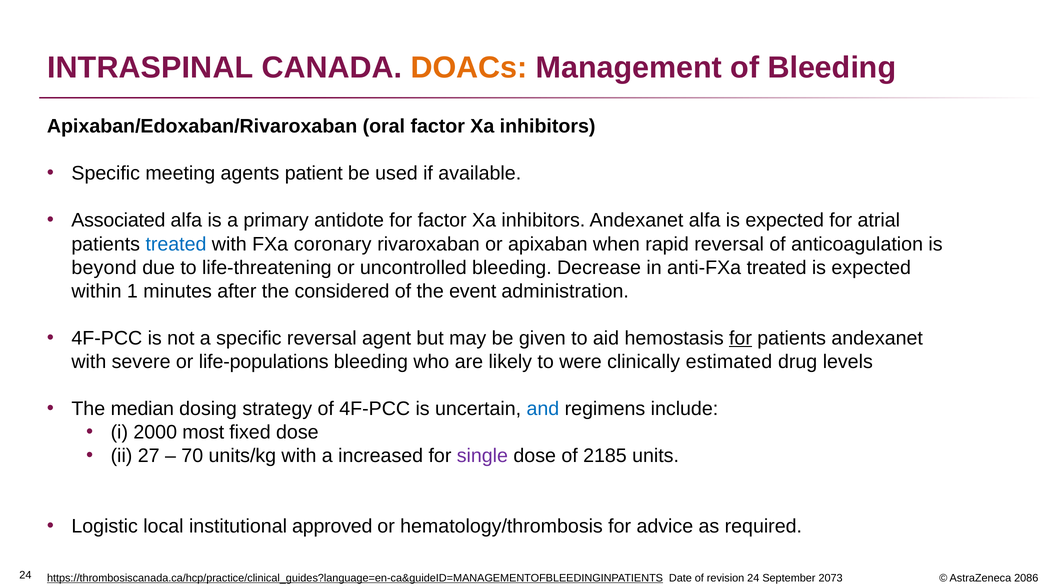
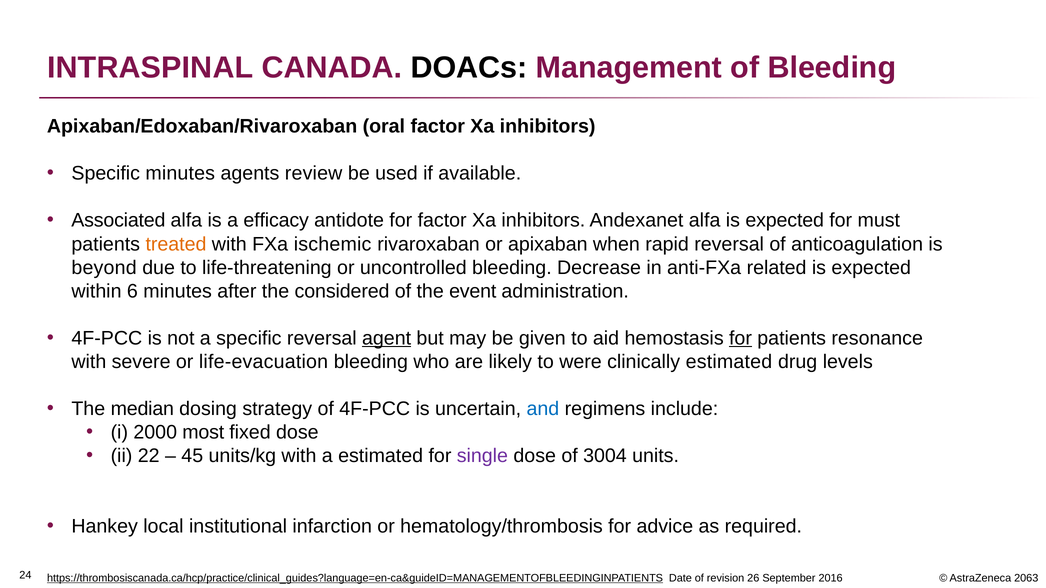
DOACs colour: orange -> black
Specific meeting: meeting -> minutes
patient: patient -> review
primary: primary -> efficacy
atrial: atrial -> must
treated at (176, 244) colour: blue -> orange
coronary: coronary -> ischemic
anti-FXa treated: treated -> related
1: 1 -> 6
agent underline: none -> present
patients andexanet: andexanet -> resonance
life-populations: life-populations -> life-evacuation
27: 27 -> 22
70: 70 -> 45
a increased: increased -> estimated
2185: 2185 -> 3004
Logistic: Logistic -> Hankey
approved: approved -> infarction
revision 24: 24 -> 26
2073: 2073 -> 2016
2086: 2086 -> 2063
